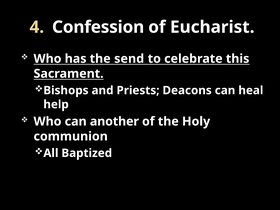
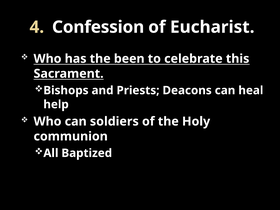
send: send -> been
another: another -> soldiers
